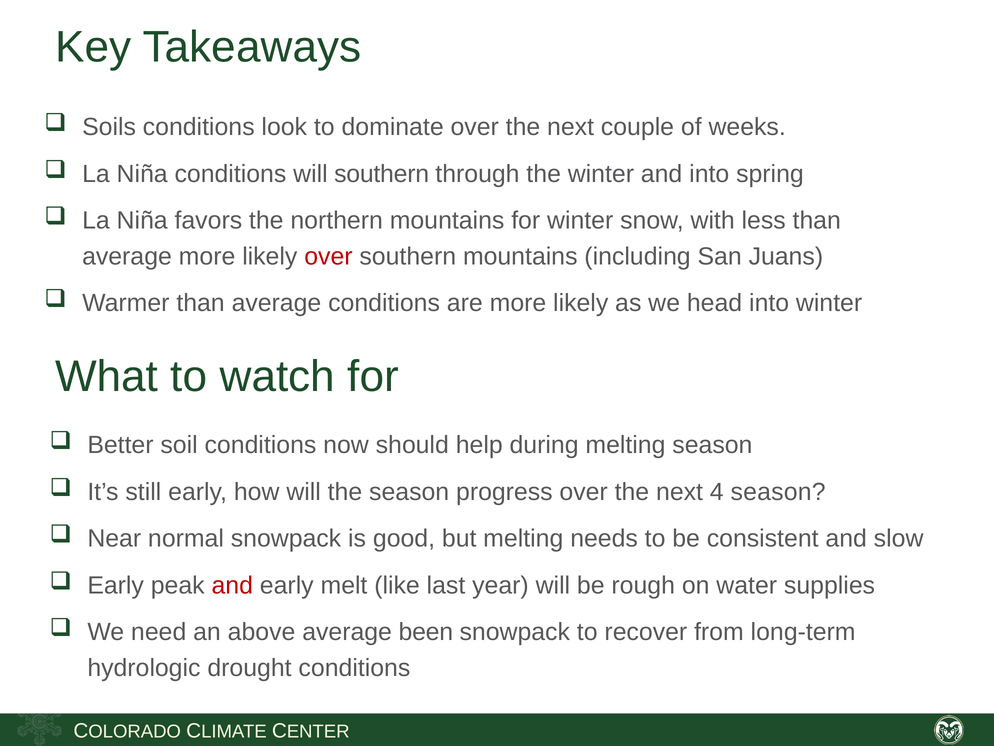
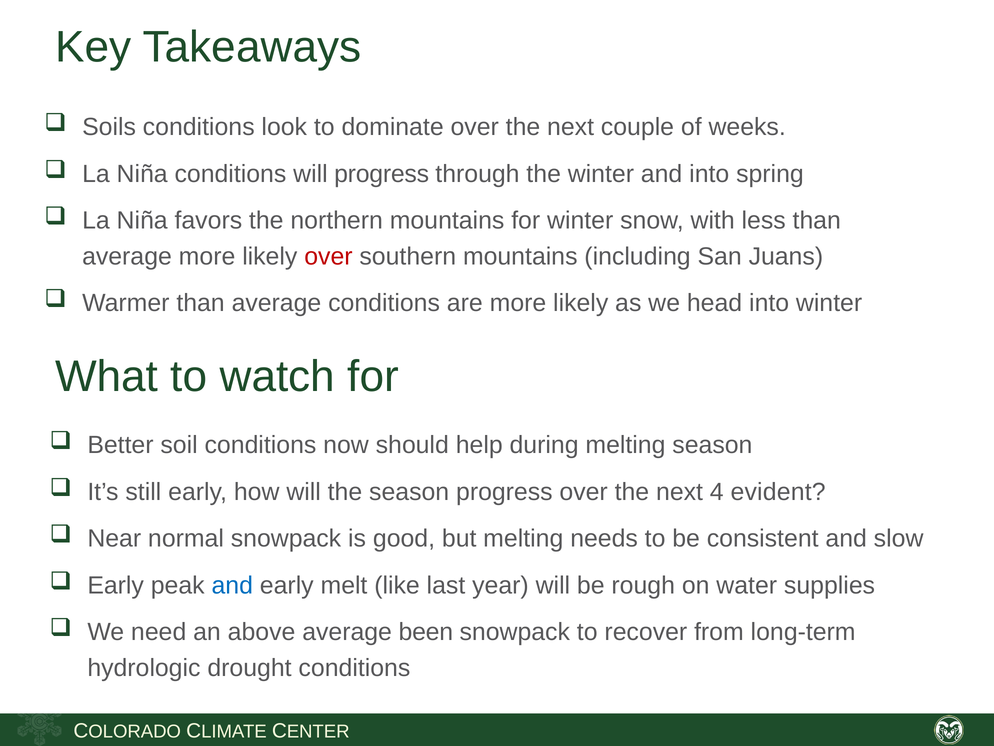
will southern: southern -> progress
4 season: season -> evident
and at (232, 585) colour: red -> blue
